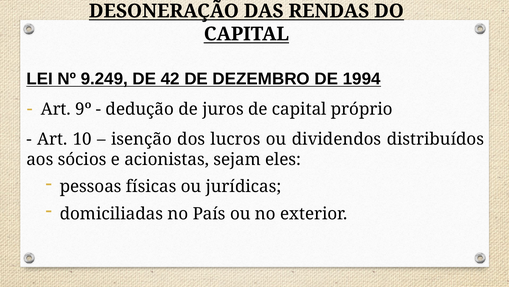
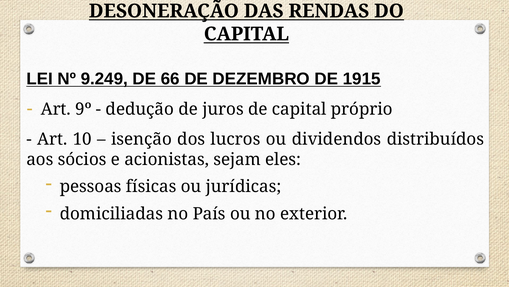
42: 42 -> 66
1994: 1994 -> 1915
